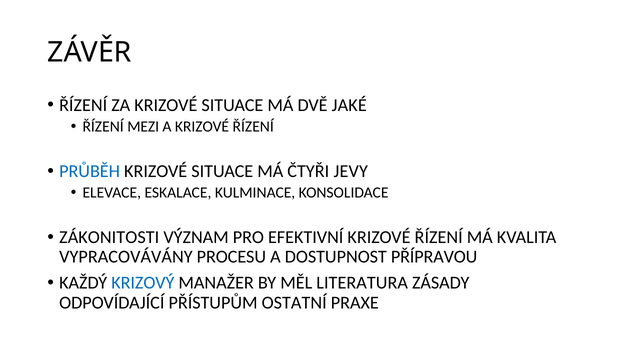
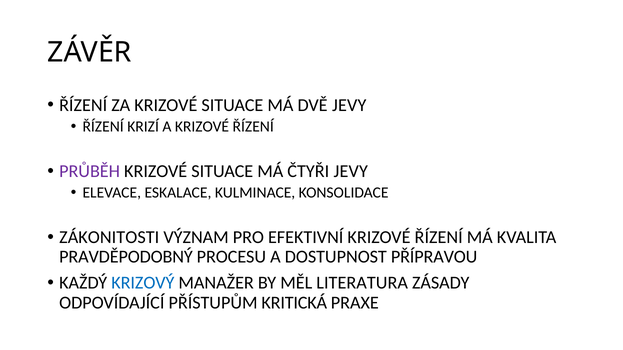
DVĚ JAKÉ: JAKÉ -> JEVY
MEZI: MEZI -> KRIZÍ
PRŮBĚH colour: blue -> purple
VYPRACOVÁVÁNY: VYPRACOVÁVÁNY -> PRAVDĚPODOBNÝ
OSTATNÍ: OSTATNÍ -> KRITICKÁ
